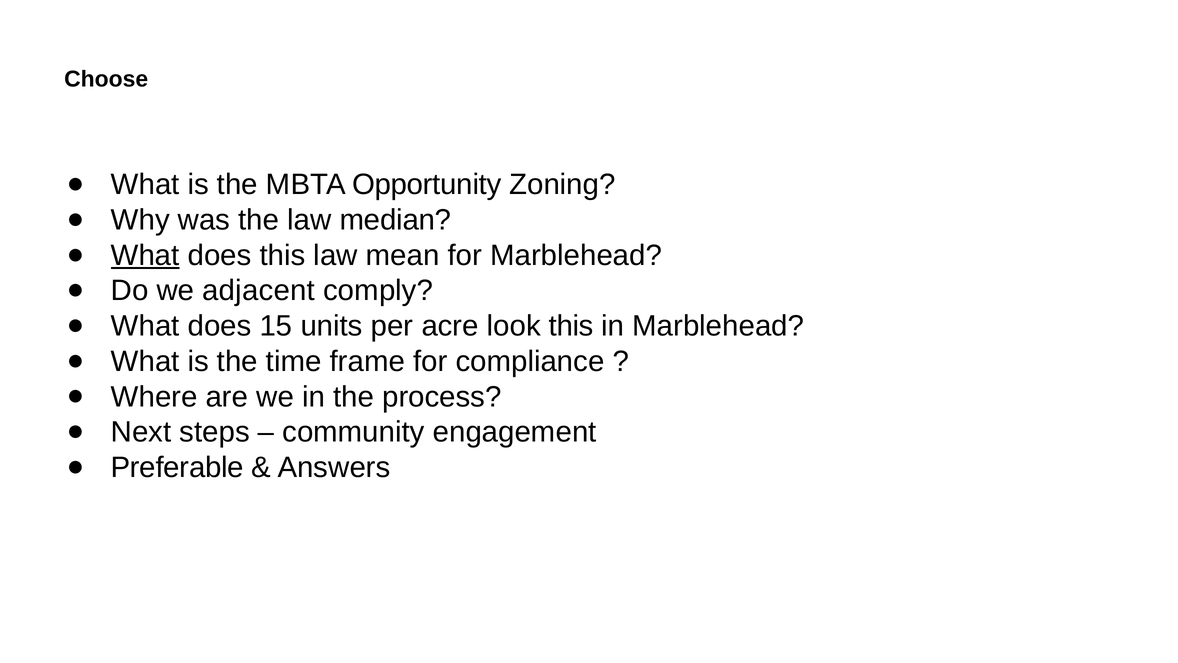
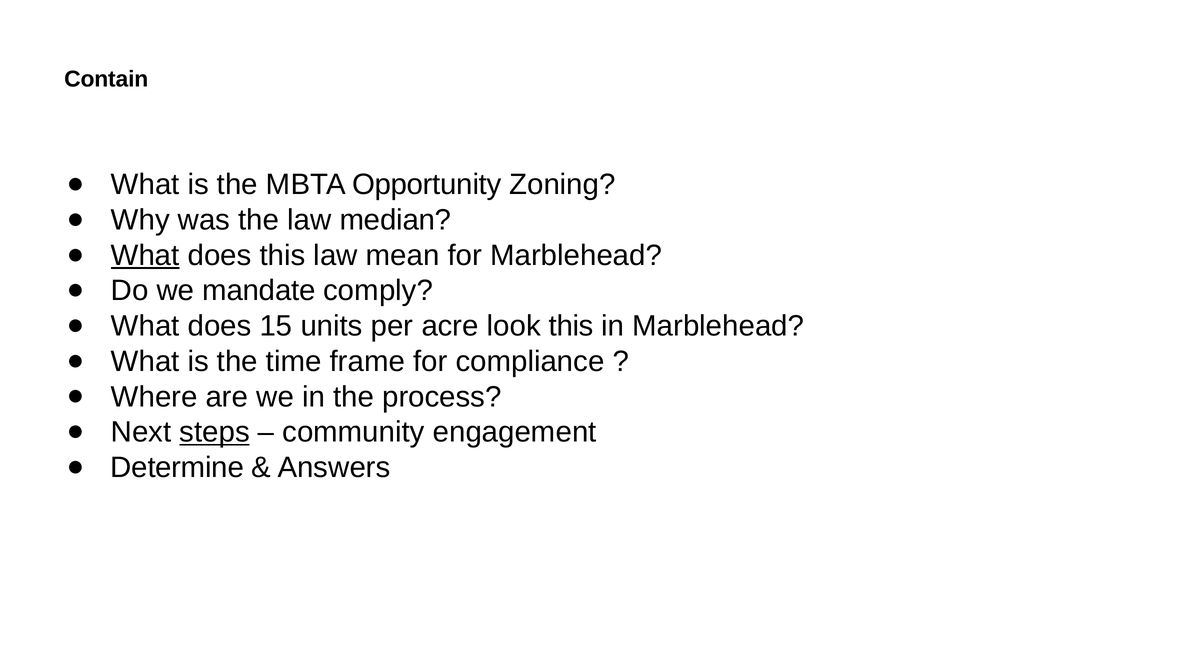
Choose: Choose -> Contain
adjacent: adjacent -> mandate
steps underline: none -> present
Preferable: Preferable -> Determine
